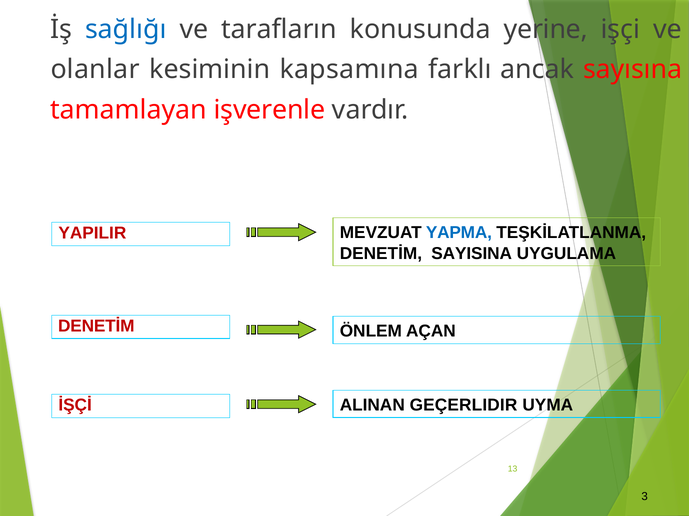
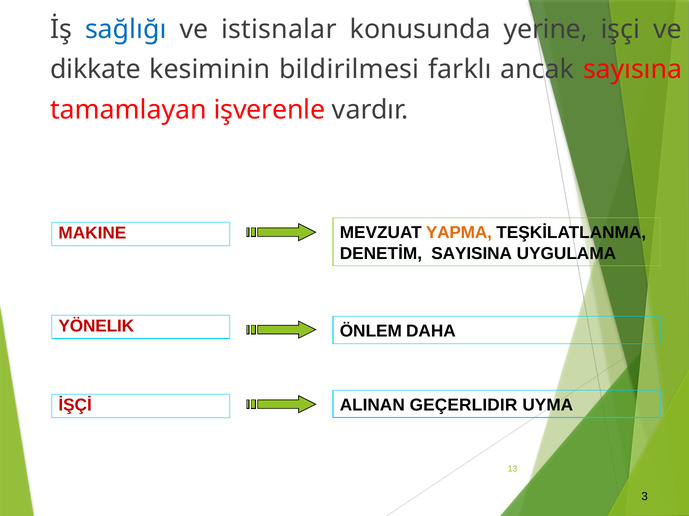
tarafların: tarafların -> istisnalar
olanlar: olanlar -> dikkate
kapsamına: kapsamına -> bildirilmesi
YAPILIR: YAPILIR -> MAKINE
YAPMA colour: blue -> orange
DENETİM at (96, 327): DENETİM -> YÖNELIK
AÇAN: AÇAN -> DAHA
